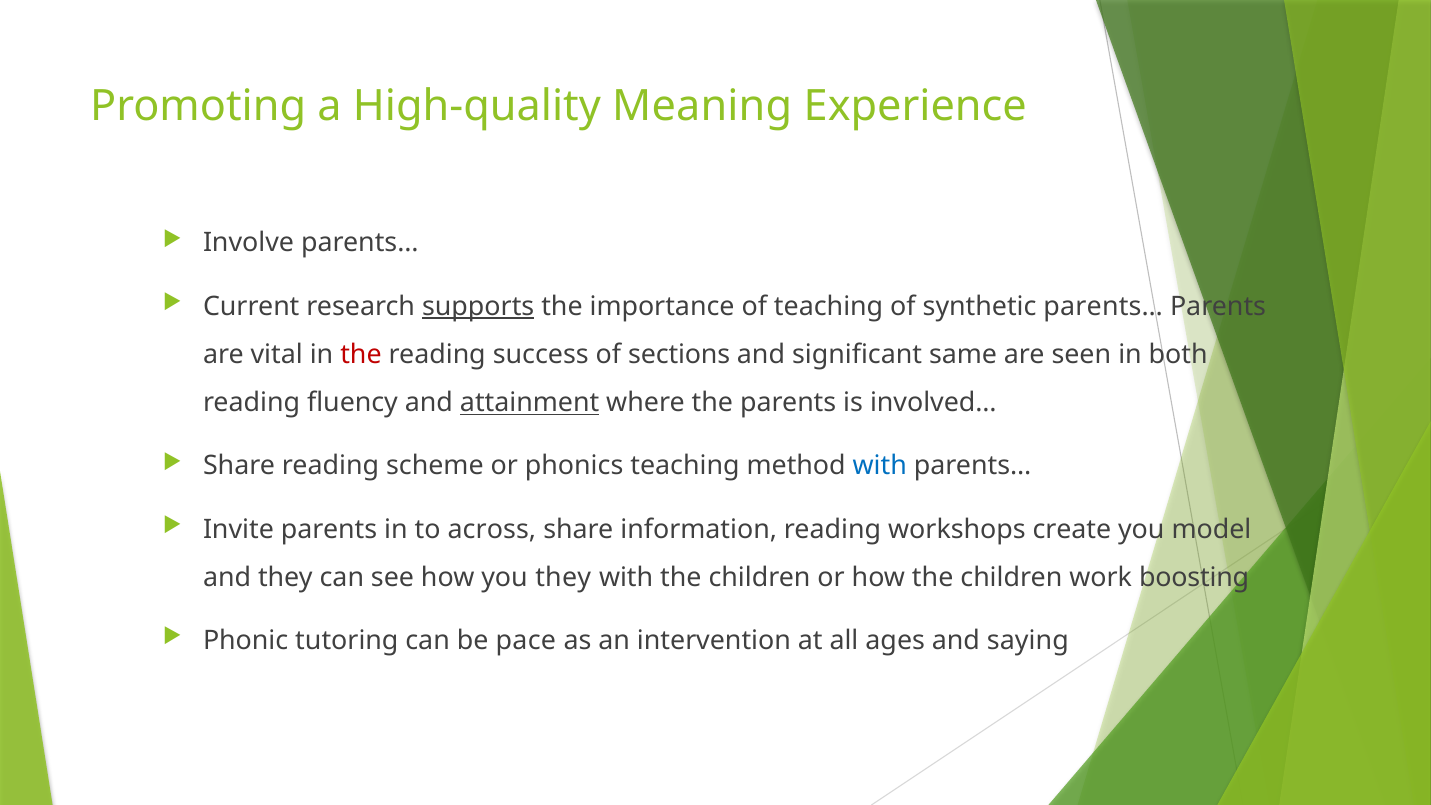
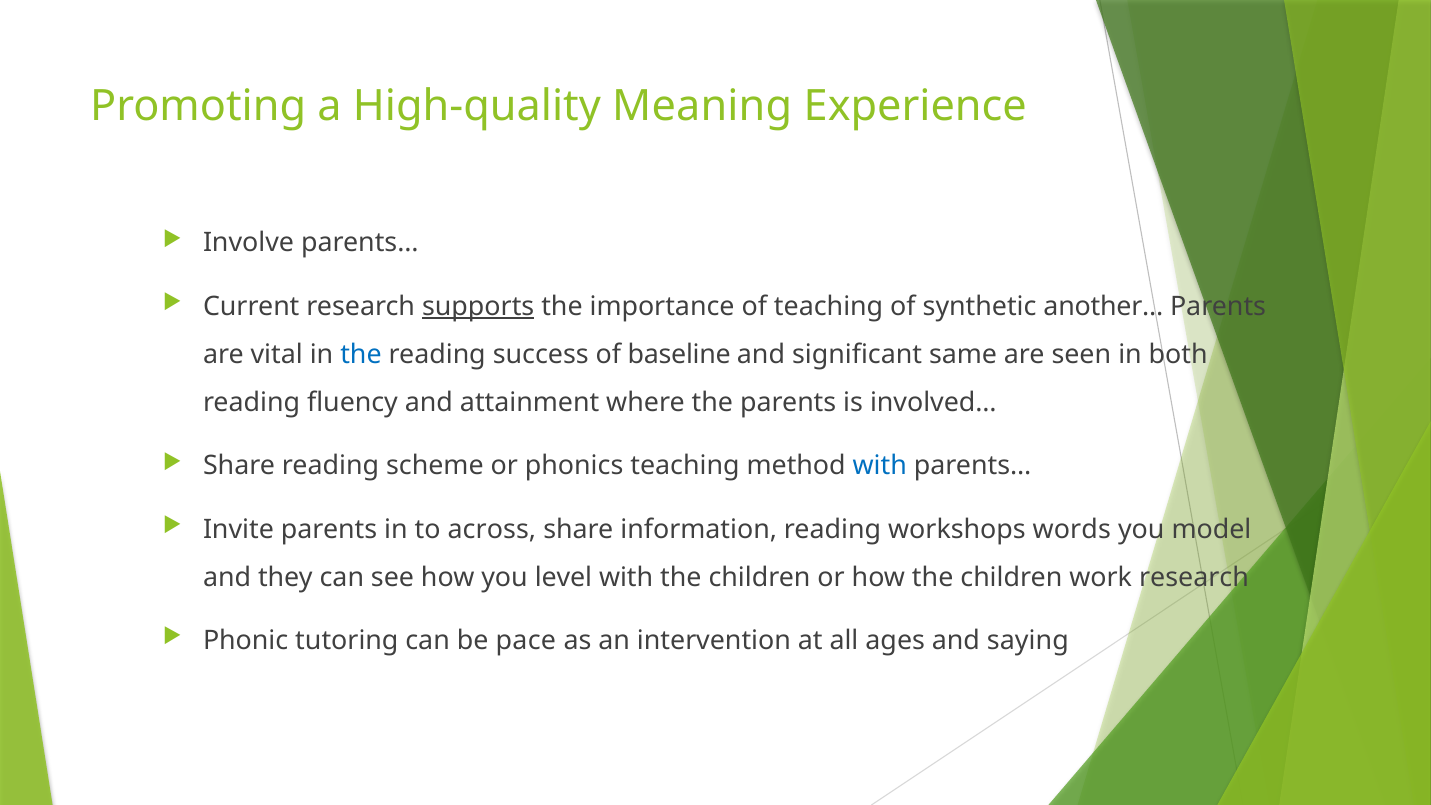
synthetic parents…: parents… -> another…
the at (361, 354) colour: red -> blue
sections: sections -> baseline
attainment underline: present -> none
create: create -> words
you they: they -> level
work boosting: boosting -> research
